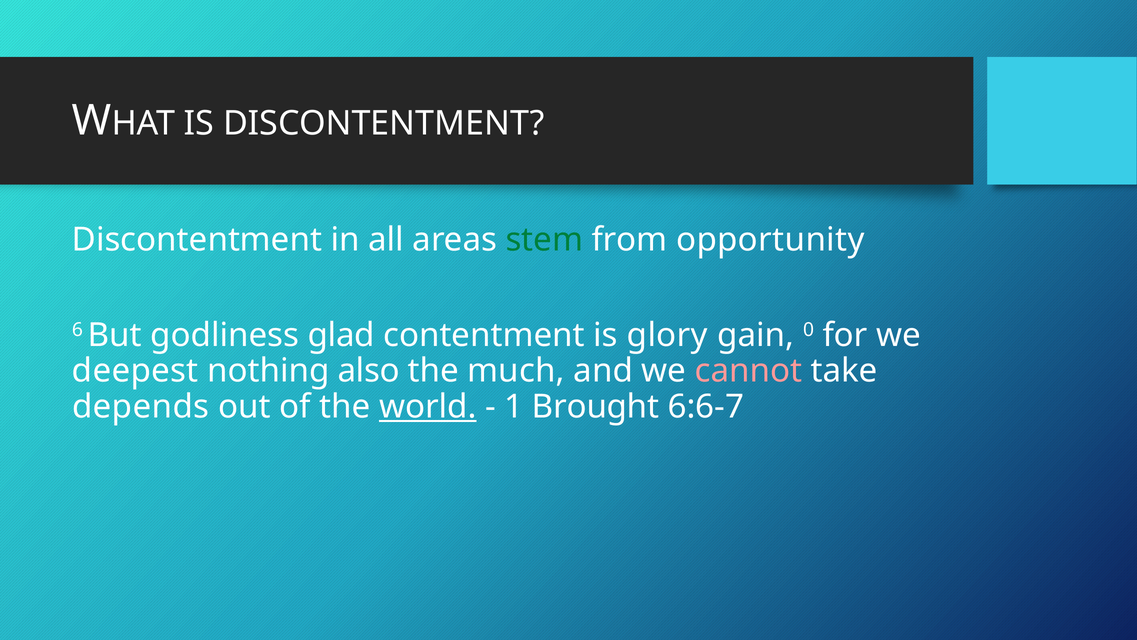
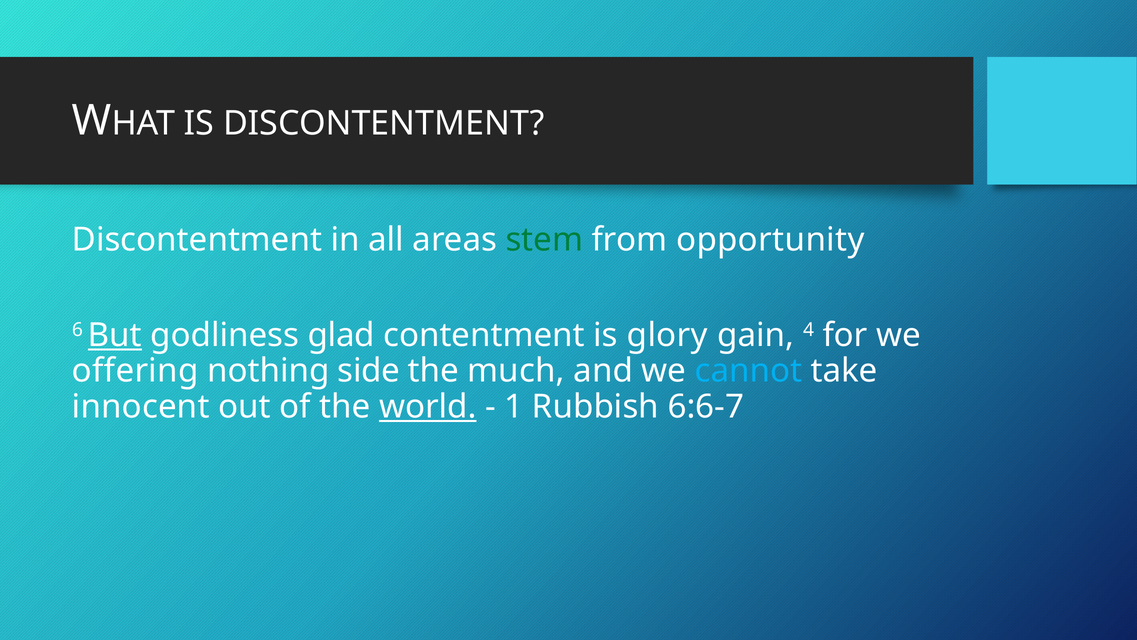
But underline: none -> present
0: 0 -> 4
deepest: deepest -> offering
also: also -> side
cannot colour: pink -> light blue
depends: depends -> innocent
Brought: Brought -> Rubbish
